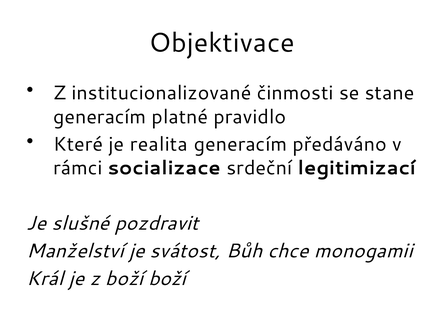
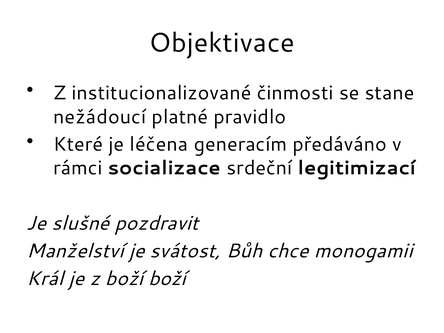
generacím at (100, 117): generacím -> nežádoucí
realita: realita -> léčena
